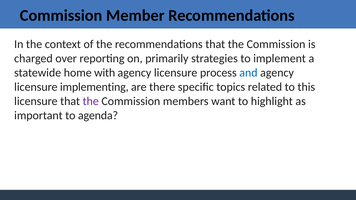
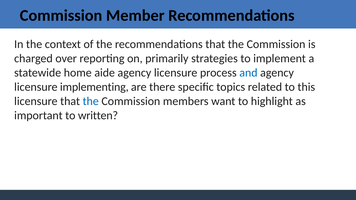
with: with -> aide
the at (91, 101) colour: purple -> blue
agenda: agenda -> written
